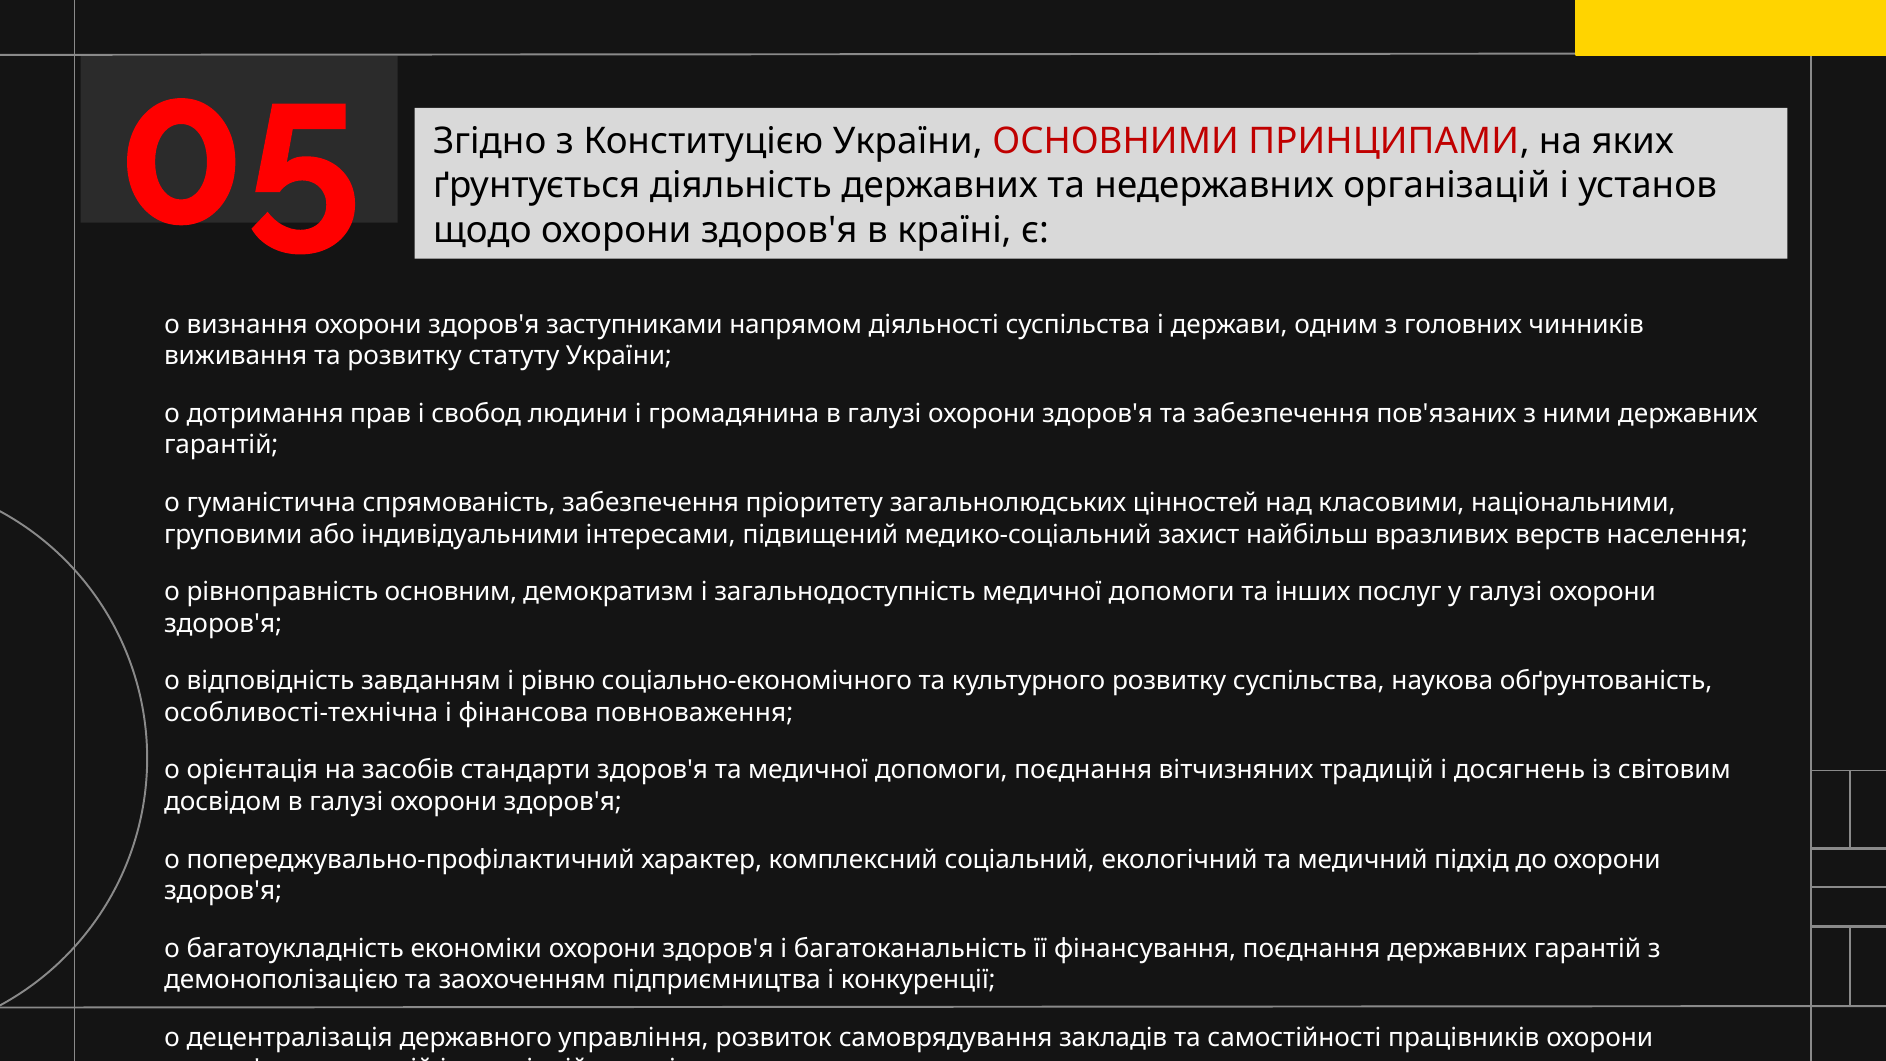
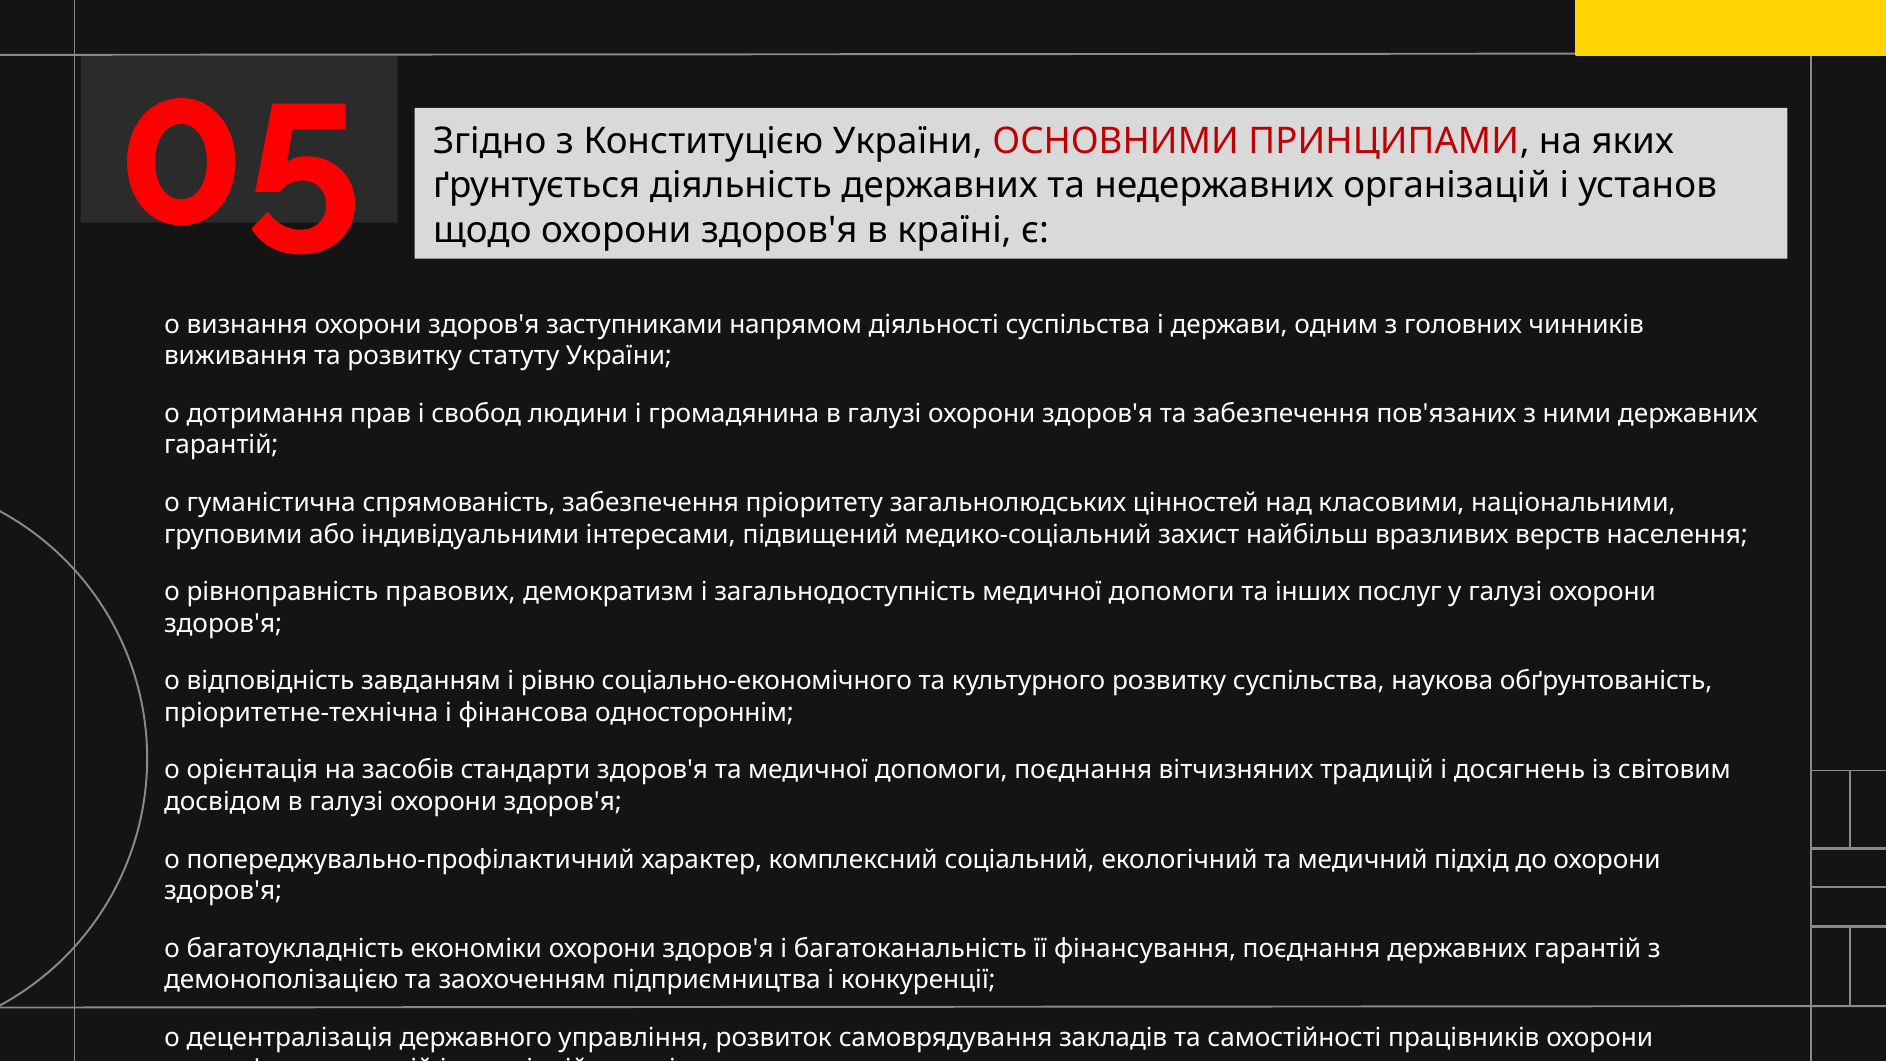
основним: основним -> правових
особливості-технічна: особливості-технічна -> пріоритетне-технічна
повноваження: повноваження -> одностороннім
